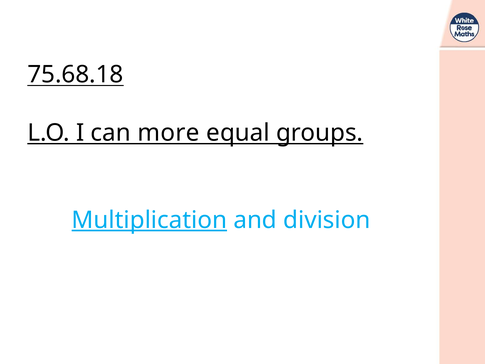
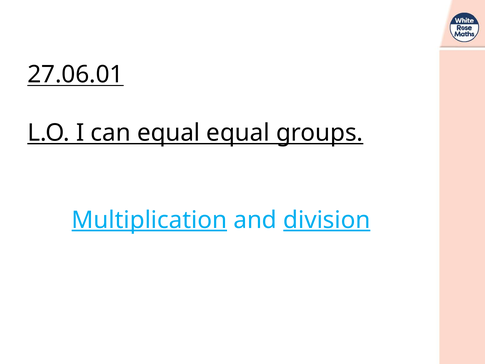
75.68.18: 75.68.18 -> 27.06.01
can more: more -> equal
division underline: none -> present
